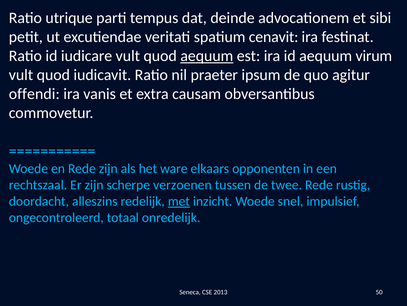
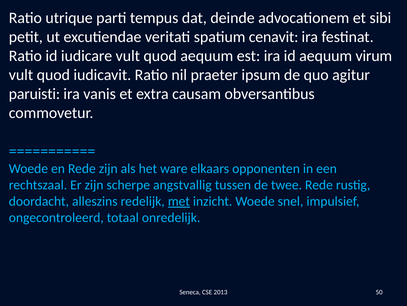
aequum at (207, 56) underline: present -> none
offendi: offendi -> paruisti
verzoenen: verzoenen -> angstvallig
